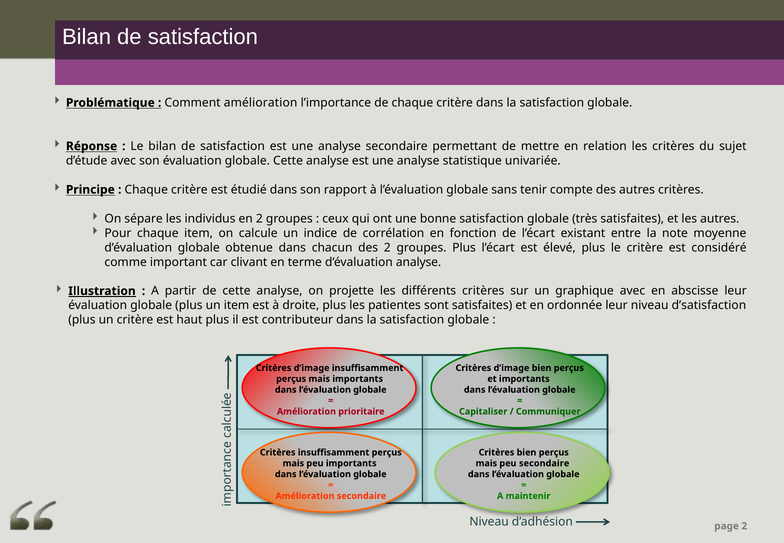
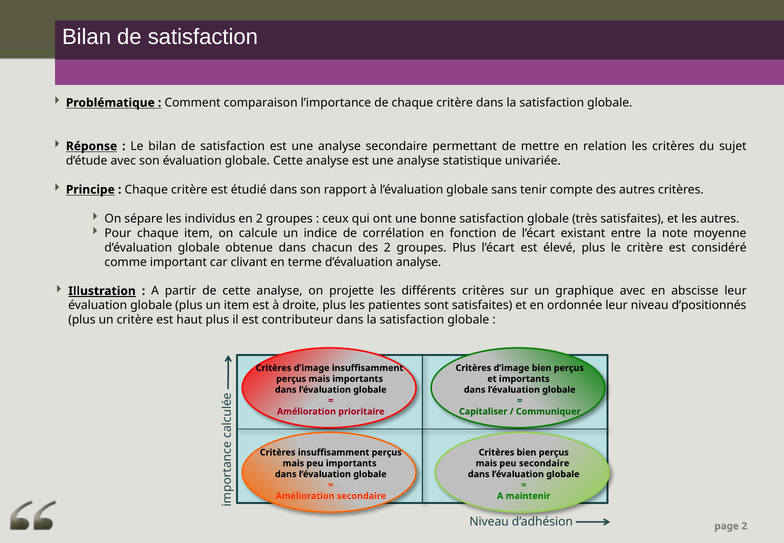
Comment amélioration: amélioration -> comparaison
d’satisfaction: d’satisfaction -> d’positionnés
